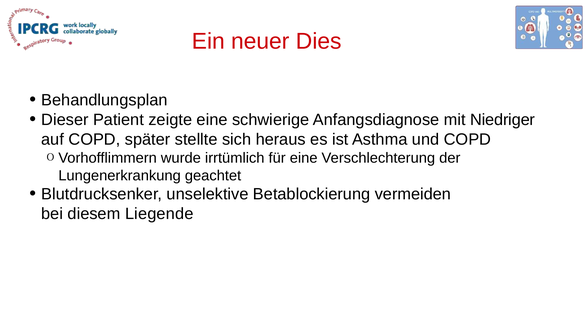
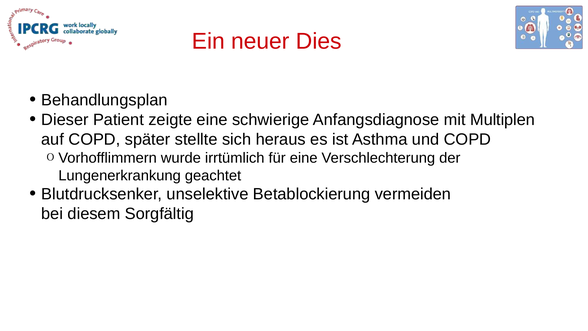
Niedriger: Niedriger -> Multiplen
Liegende: Liegende -> Sorgfältig
